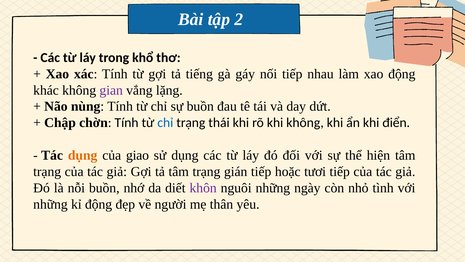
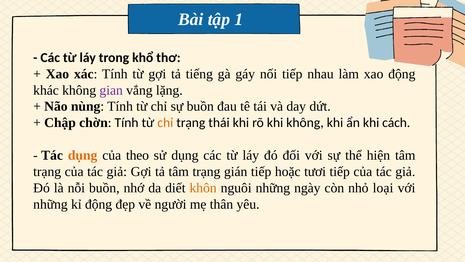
2: 2 -> 1
chỉ at (165, 123) colour: blue -> orange
điển: điển -> cách
giao: giao -> theo
khôn colour: purple -> orange
tình: tình -> loại
